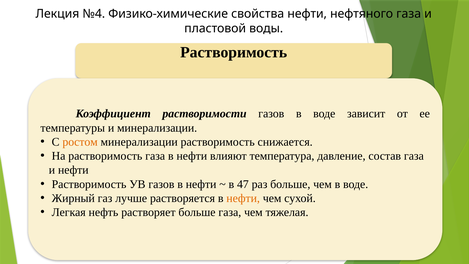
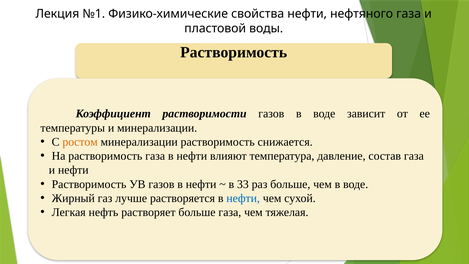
№4: №4 -> №1
47: 47 -> 33
нефти at (243, 198) colour: orange -> blue
